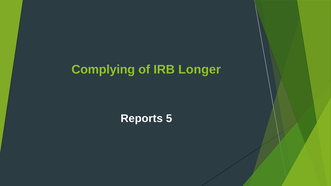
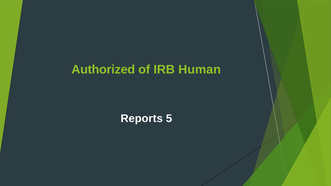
Complying: Complying -> Authorized
Longer: Longer -> Human
